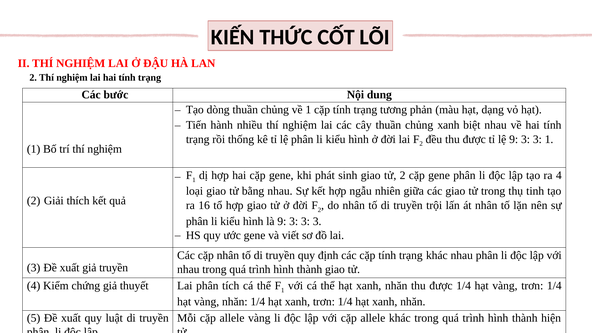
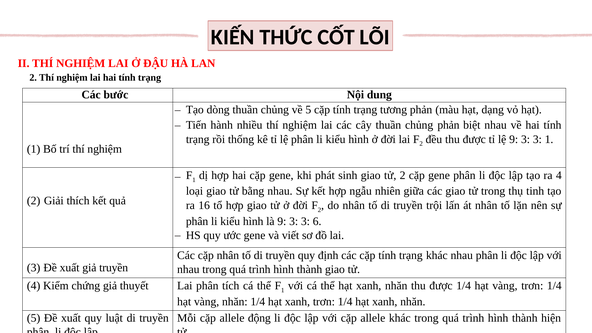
về 1: 1 -> 5
chủng xanh: xanh -> phản
3 3 3: 3 -> 6
allele vàng: vàng -> động
